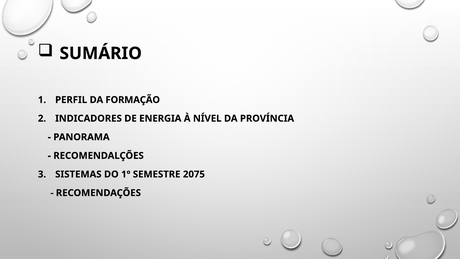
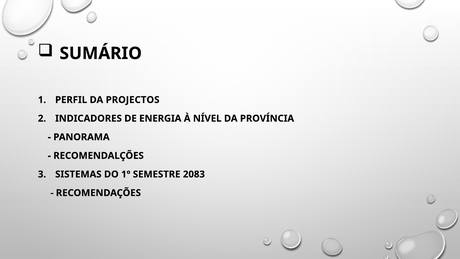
FORMAÇÃO: FORMAÇÃO -> PROJECTOS
2075: 2075 -> 2083
